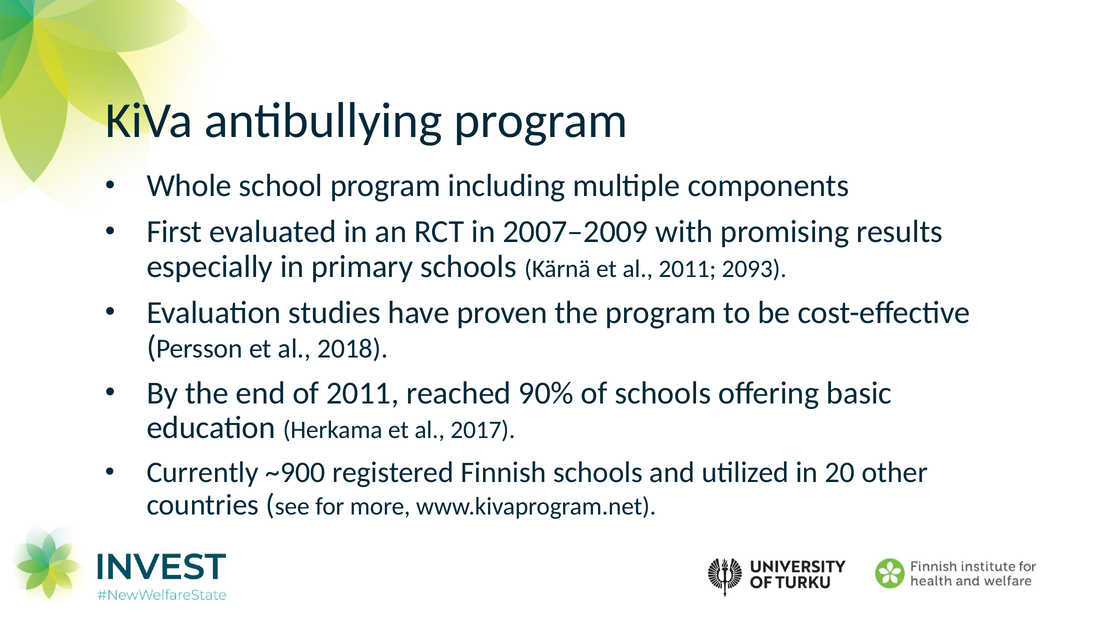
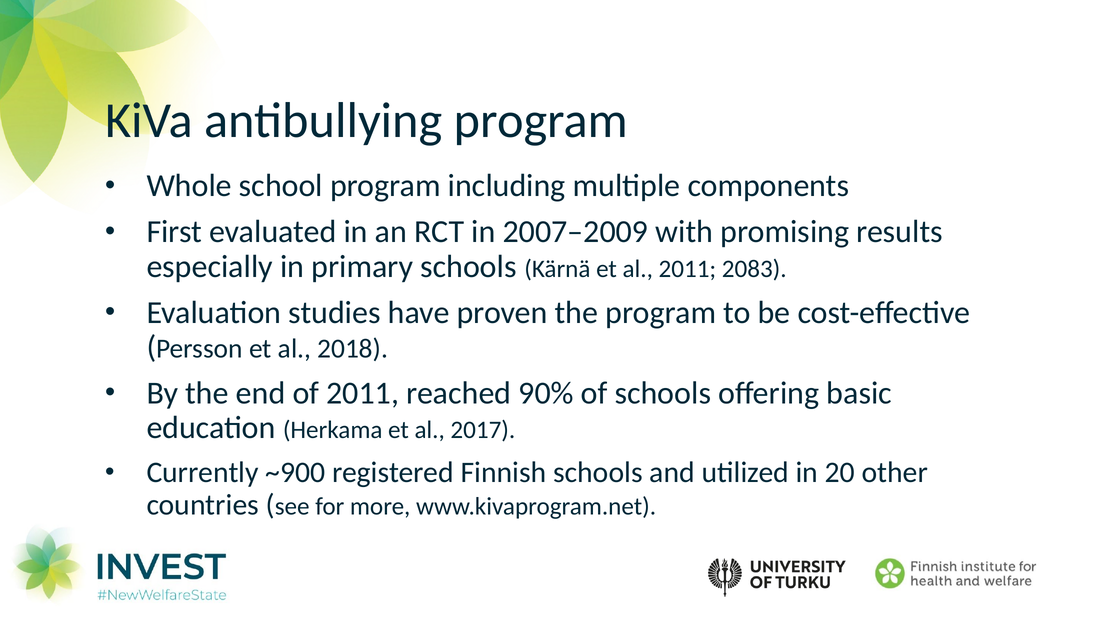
2093: 2093 -> 2083
